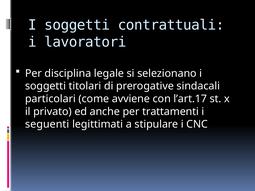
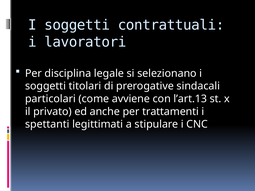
l’art.17: l’art.17 -> l’art.13
seguenti: seguenti -> spettanti
